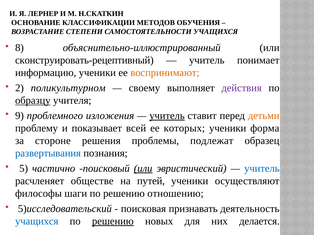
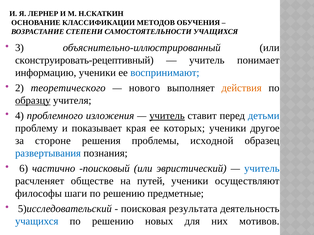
8: 8 -> 3
воспринимают colour: orange -> blue
поликультурном: поликультурном -> теоретического
своему: своему -> нового
действия colour: purple -> orange
9: 9 -> 4
детьми colour: orange -> blue
всей: всей -> края
форма: форма -> другое
подлежат: подлежат -> исходной
5: 5 -> 6
или at (143, 169) underline: present -> none
отношению: отношению -> предметные
признавать: признавать -> результата
решению at (113, 222) underline: present -> none
делается: делается -> мотивов
